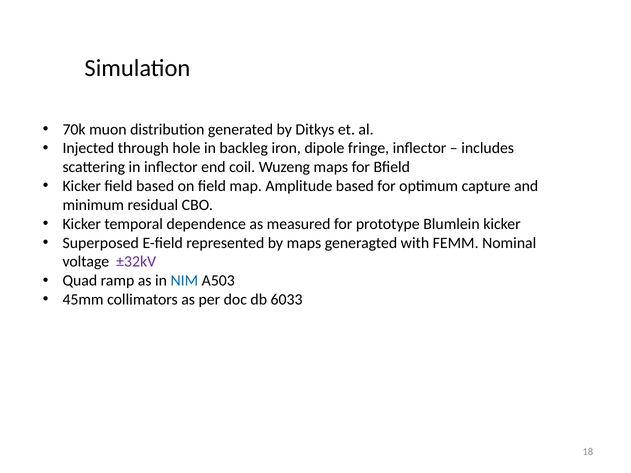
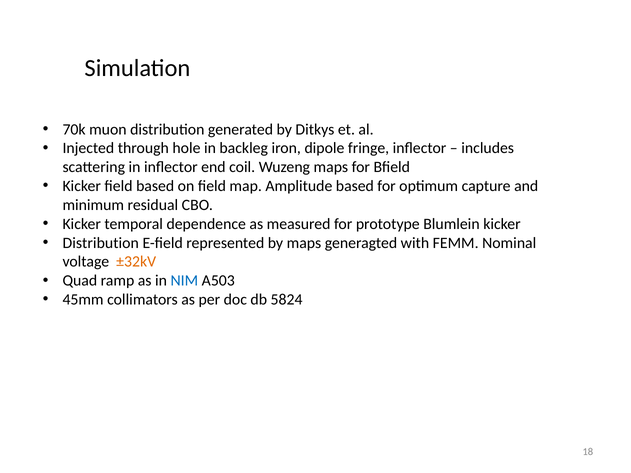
Superposed at (101, 243): Superposed -> Distribution
±32kV colour: purple -> orange
6033: 6033 -> 5824
